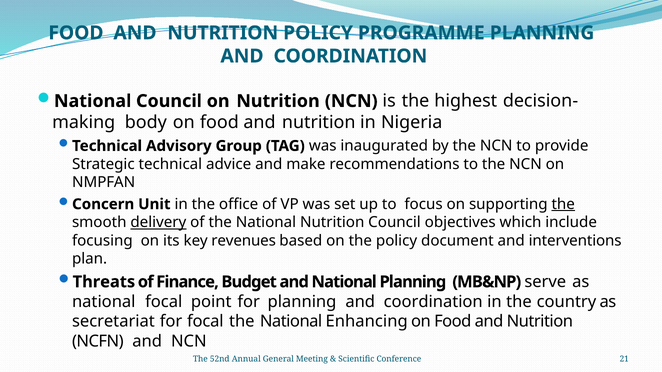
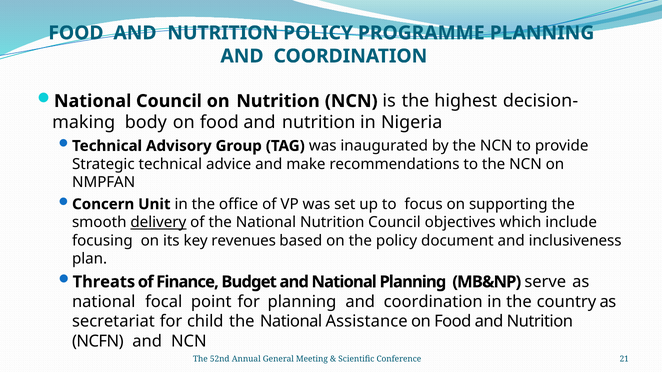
the at (563, 204) underline: present -> none
interventions: interventions -> inclusiveness
for focal: focal -> child
Enhancing: Enhancing -> Assistance
